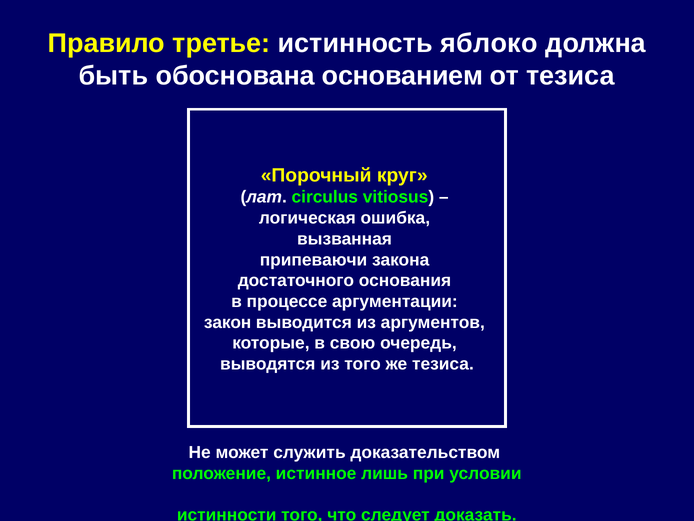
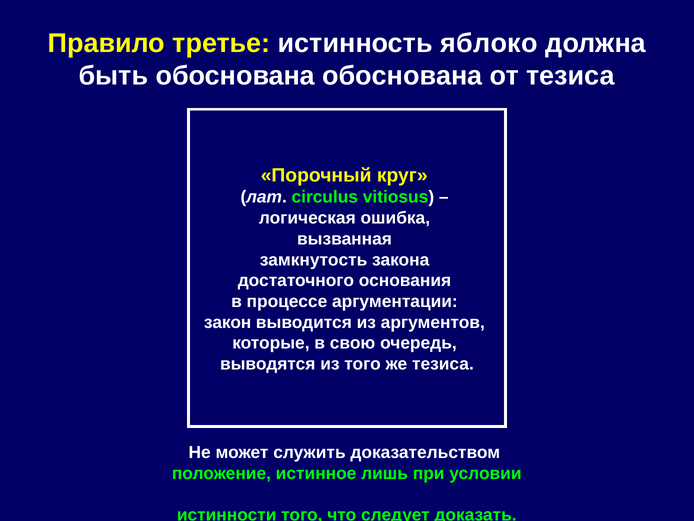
обоснована основанием: основанием -> обоснована
припеваючи: припеваючи -> замкнутость
